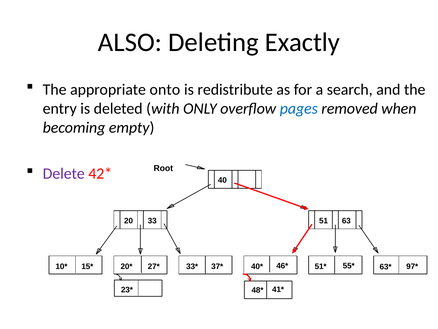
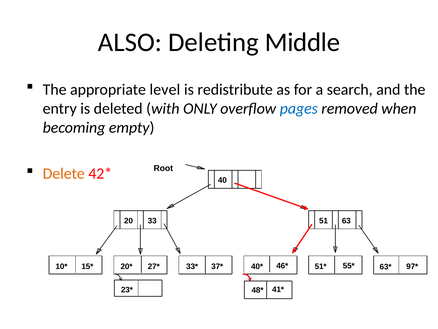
Exactly: Exactly -> Middle
onto: onto -> level
Delete colour: purple -> orange
